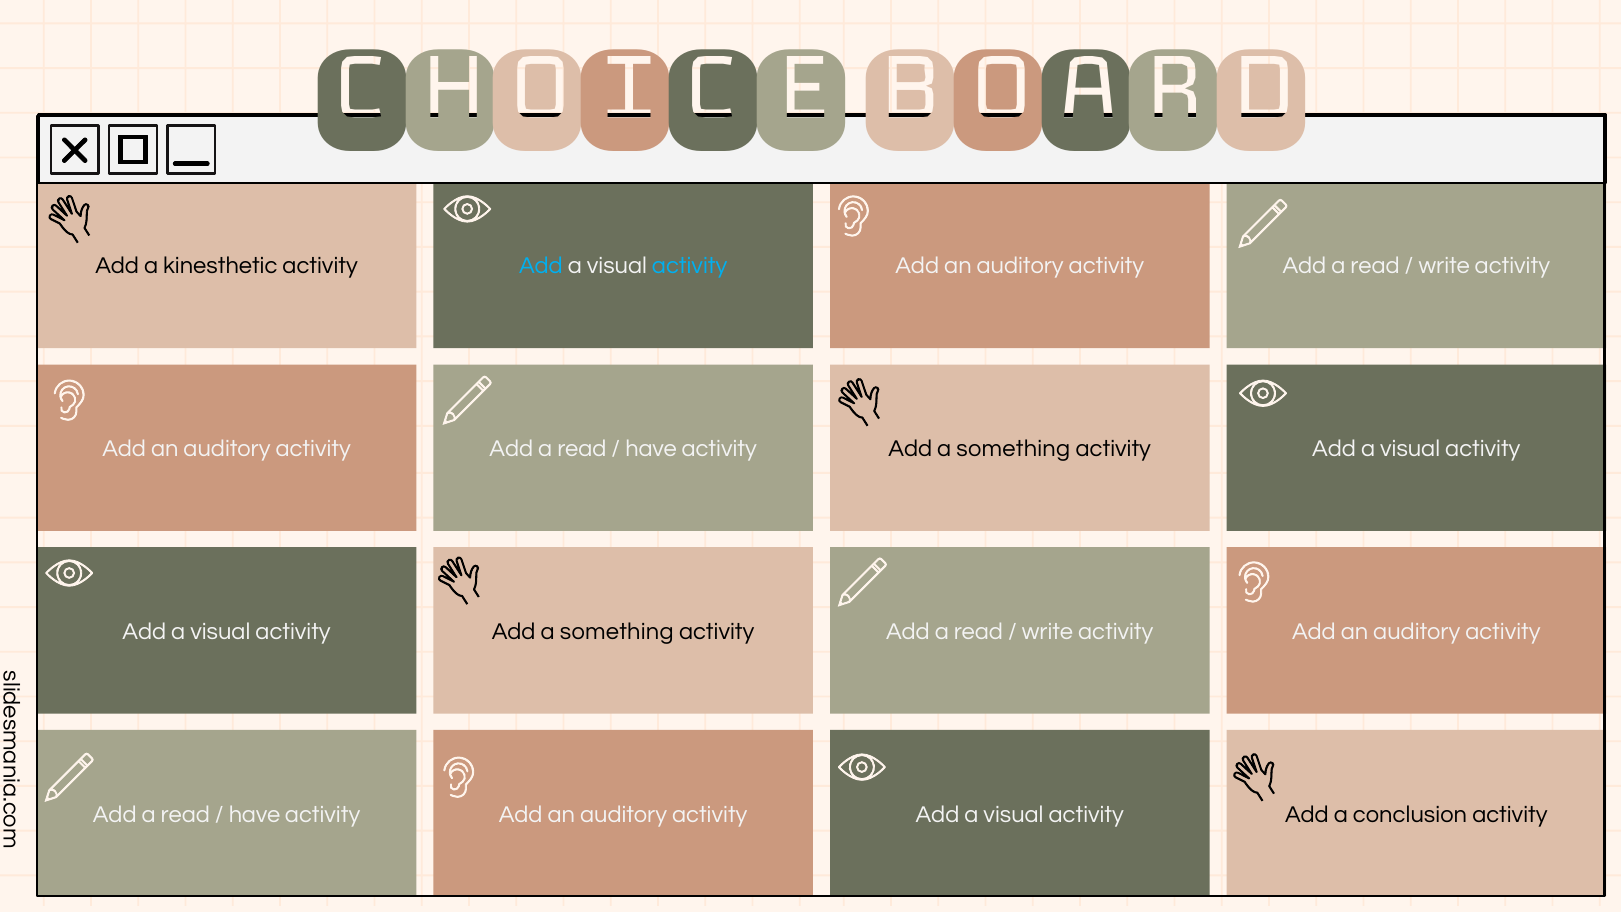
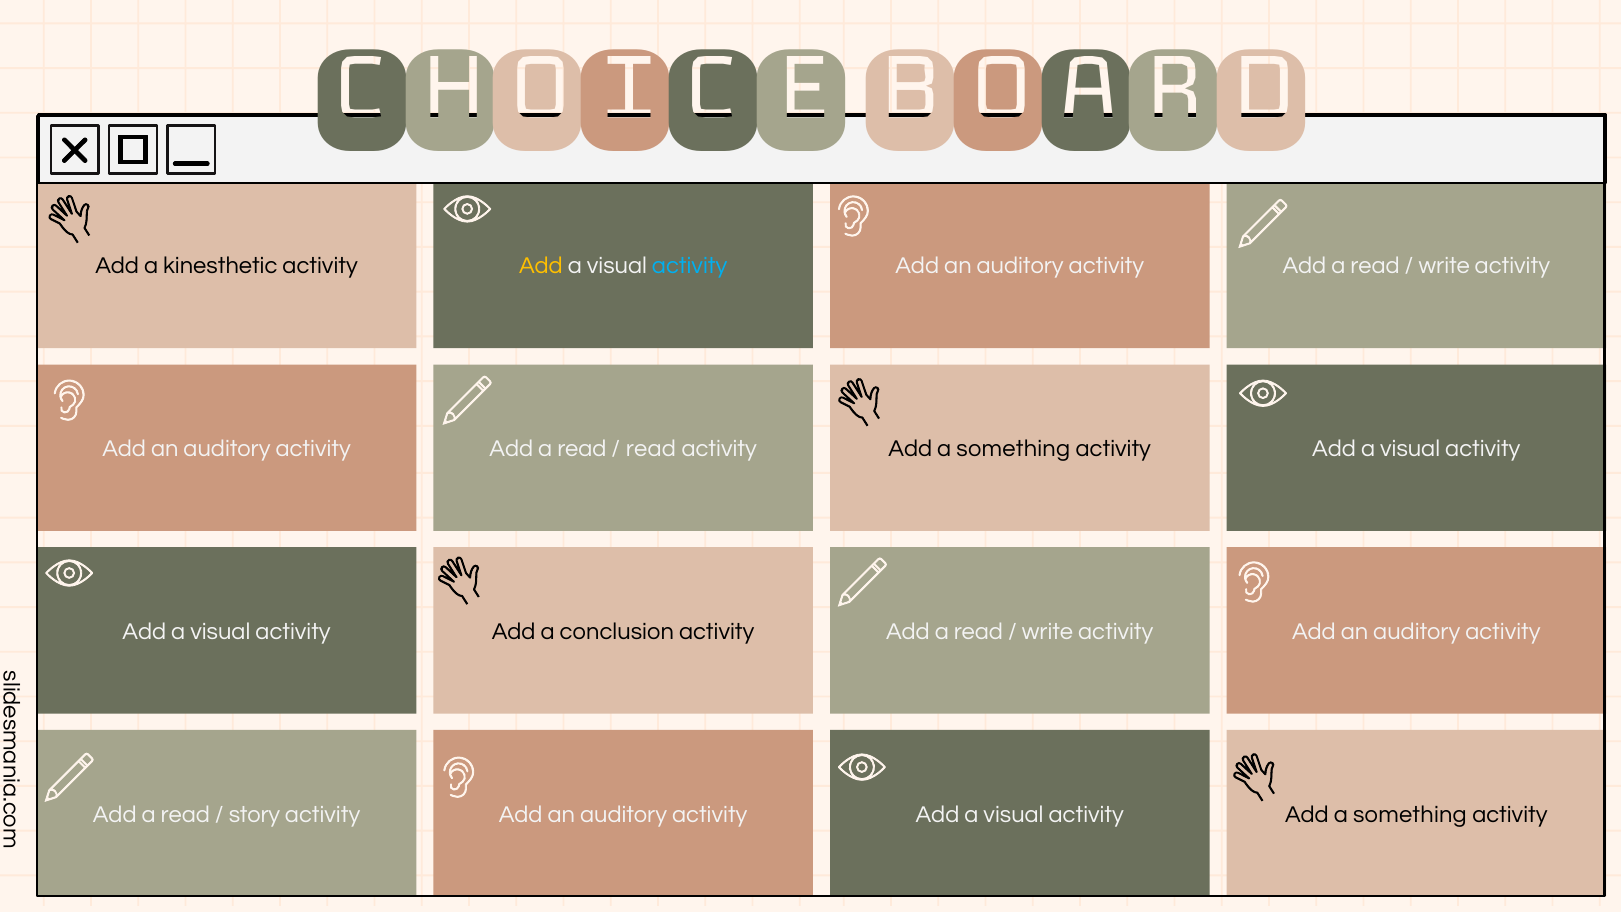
Add at (541, 266) colour: light blue -> yellow
have at (651, 449): have -> read
something at (617, 632): something -> conclusion
have at (255, 815): have -> story
conclusion at (1410, 815): conclusion -> something
